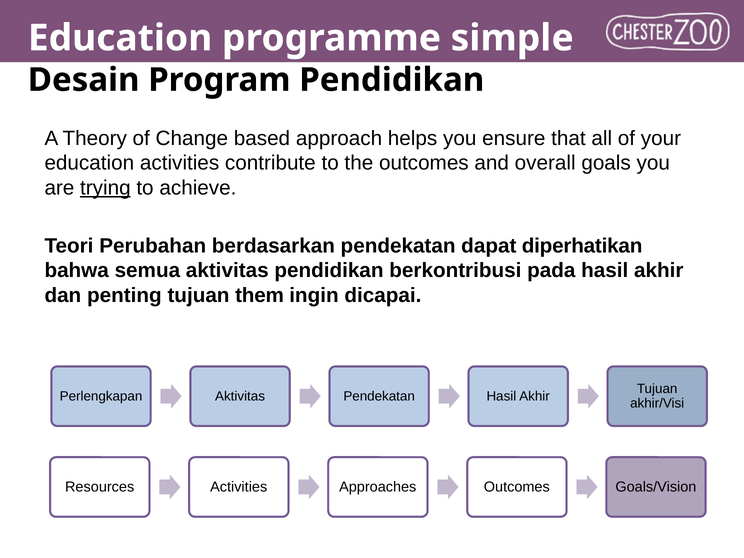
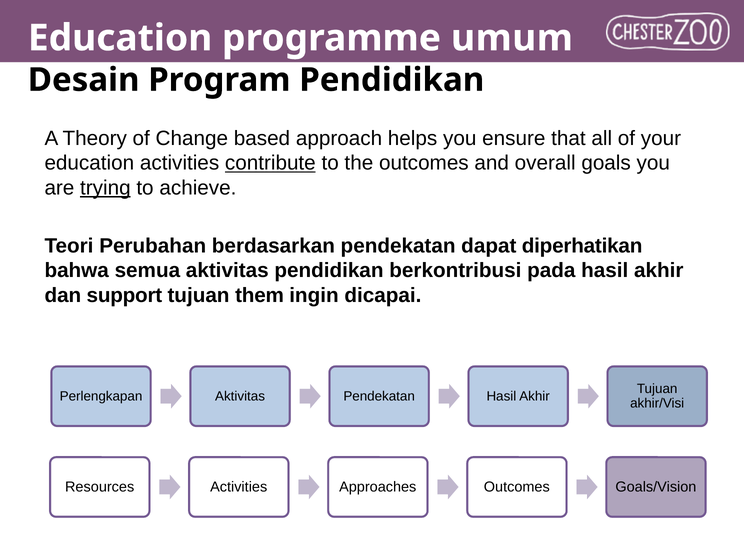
simple: simple -> umum
contribute underline: none -> present
penting: penting -> support
